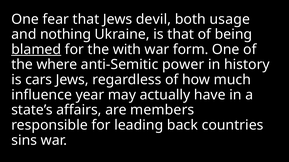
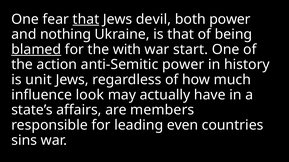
that at (86, 19) underline: none -> present
both usage: usage -> power
form: form -> start
where: where -> action
cars: cars -> unit
year: year -> look
back: back -> even
